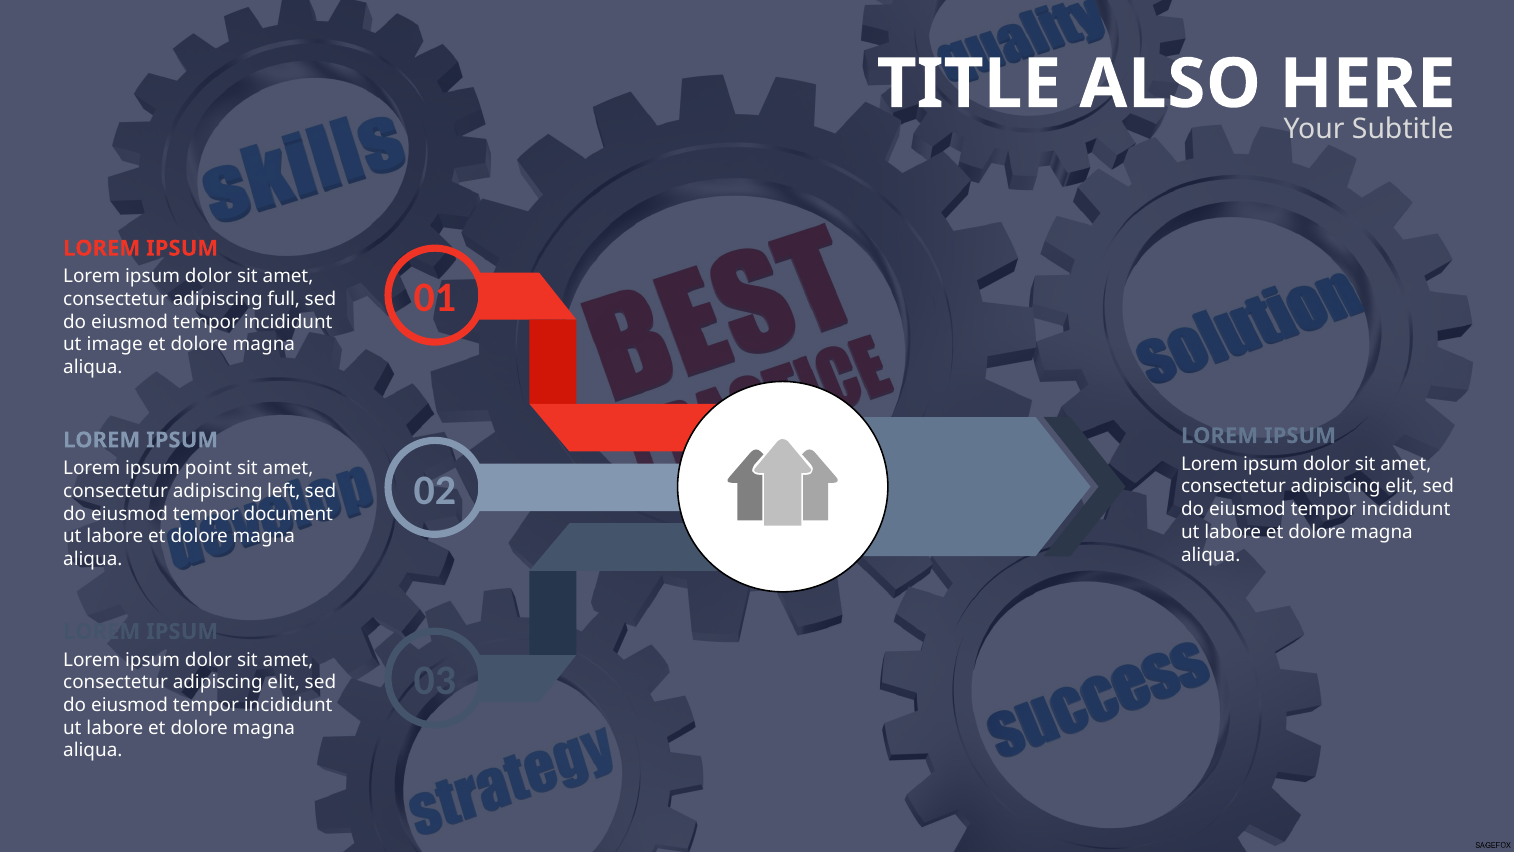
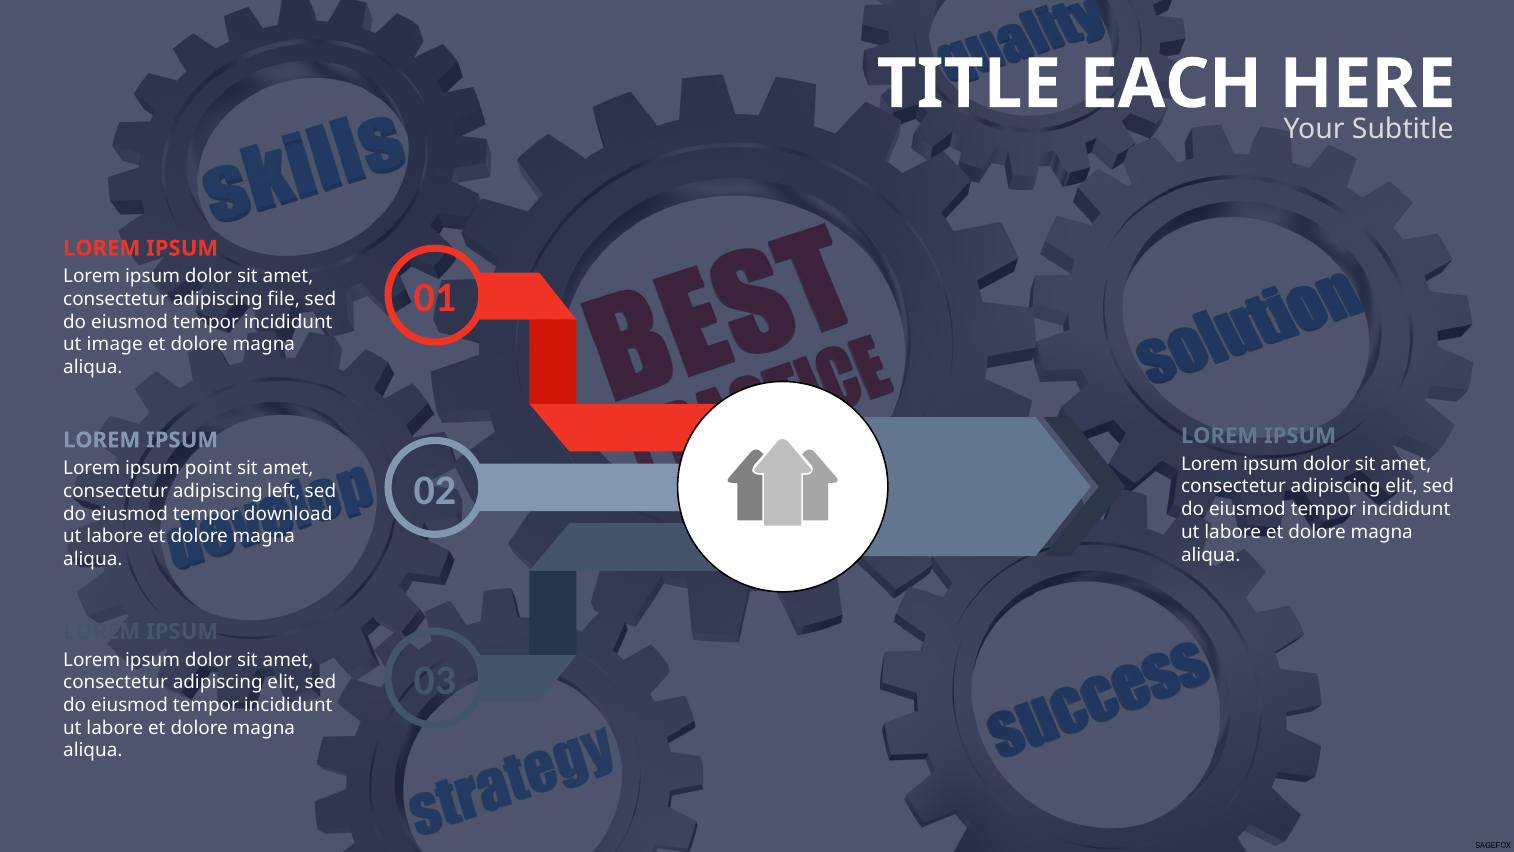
ALSO: ALSO -> EACH
full: full -> file
document: document -> download
